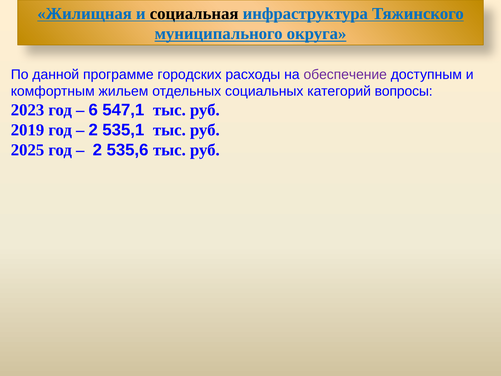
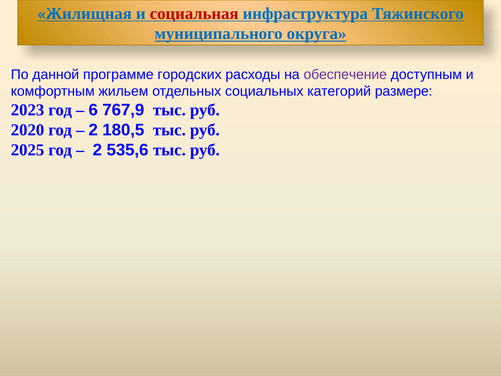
социальная colour: black -> red
вопросы: вопросы -> размере
547,1: 547,1 -> 767,9
2019: 2019 -> 2020
535,1: 535,1 -> 180,5
